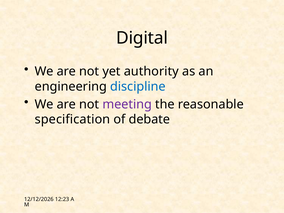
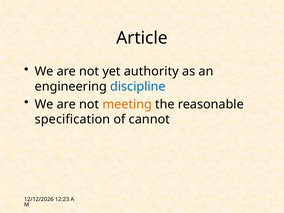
Digital: Digital -> Article
meeting colour: purple -> orange
debate: debate -> cannot
